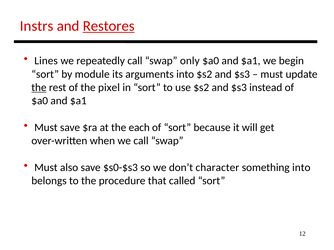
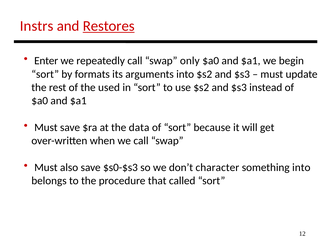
Lines: Lines -> Enter
module: module -> formats
the at (39, 88) underline: present -> none
pixel: pixel -> used
each: each -> data
